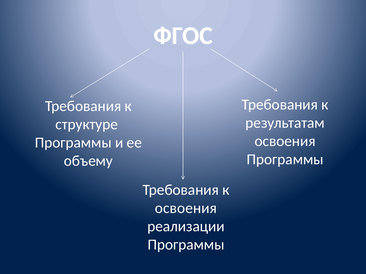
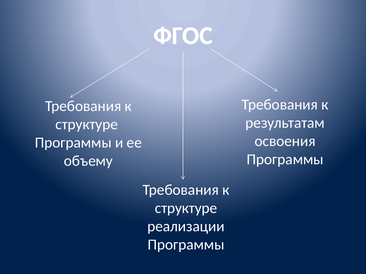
освоения at (186, 208): освоения -> структуре
